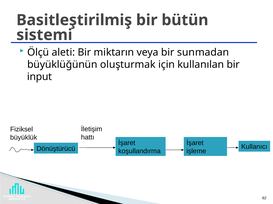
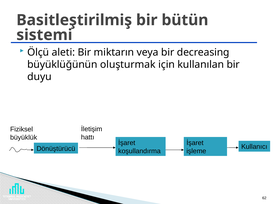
sunmadan: sunmadan -> decreasing
input: input -> duyu
